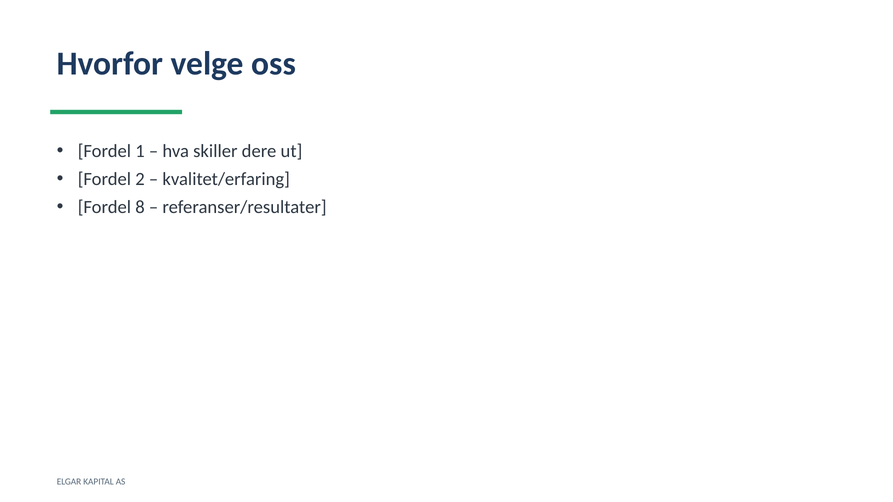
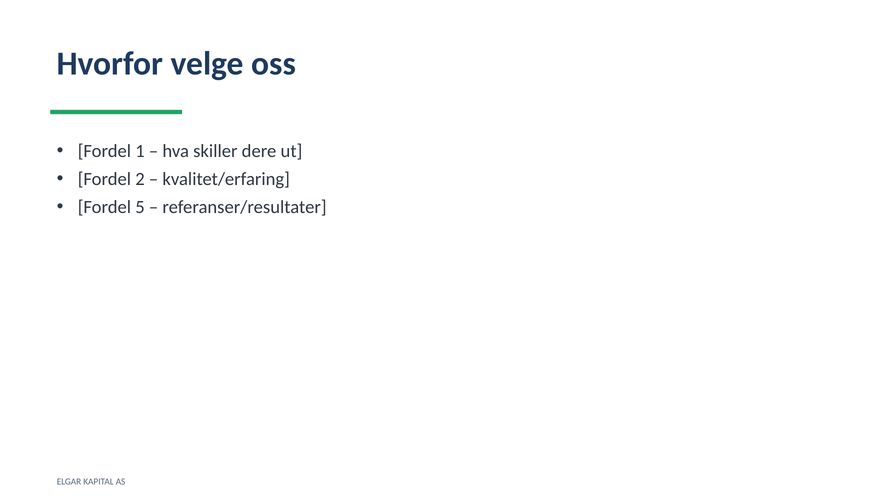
8: 8 -> 5
